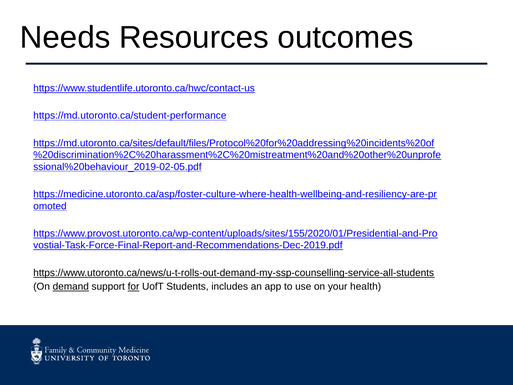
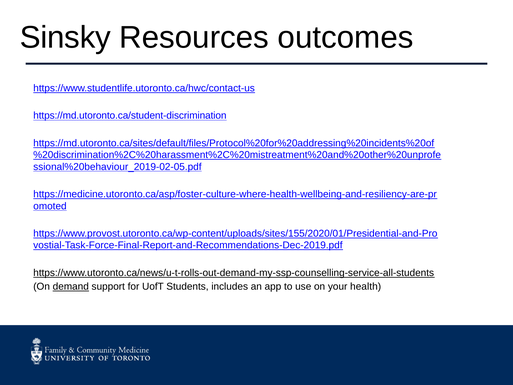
Needs: Needs -> Sinsky
https://md.utoronto.ca/student-performance: https://md.utoronto.ca/student-performance -> https://md.utoronto.ca/student-discrimination
for underline: present -> none
